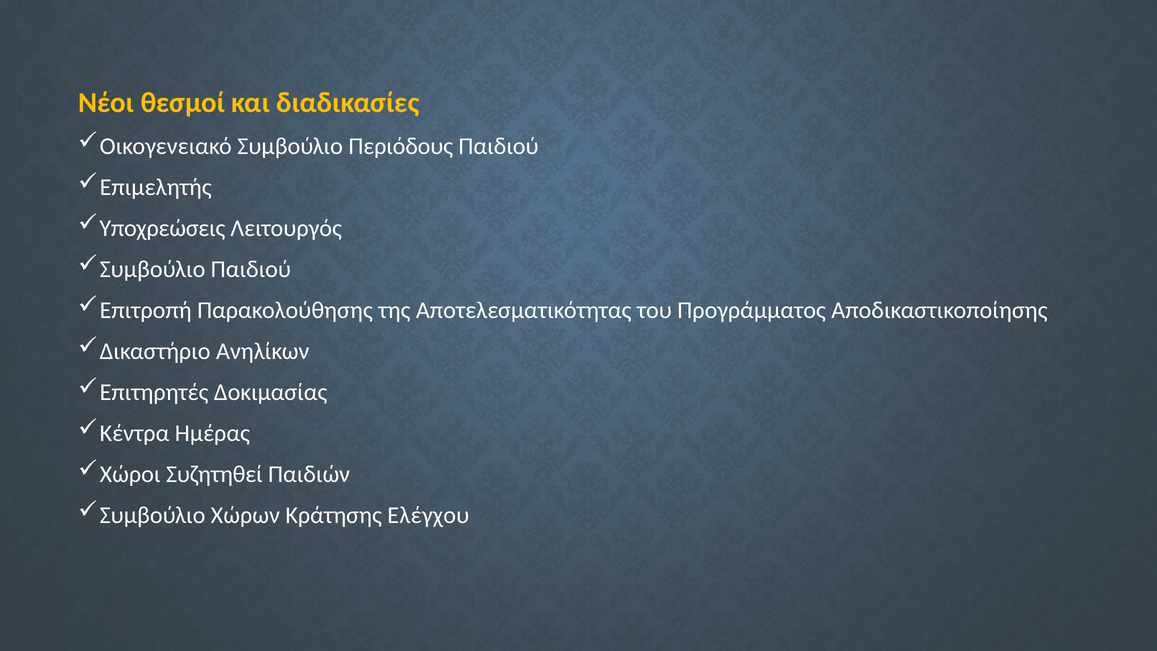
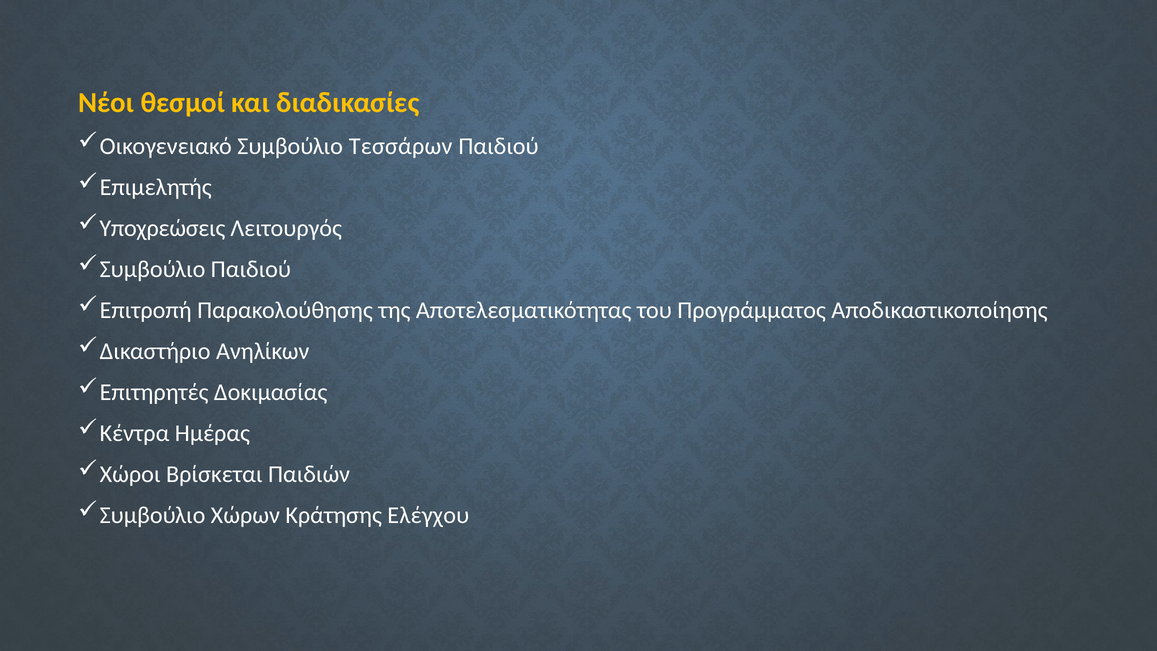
Περιόδους: Περιόδους -> Τεσσάρων
Συζητηθεί: Συζητηθεί -> Βρίσκεται
